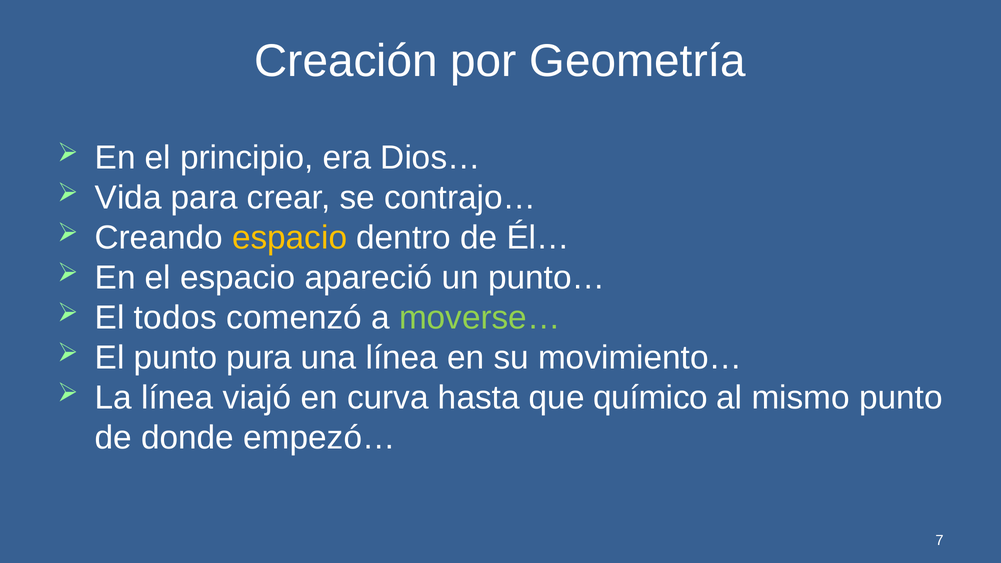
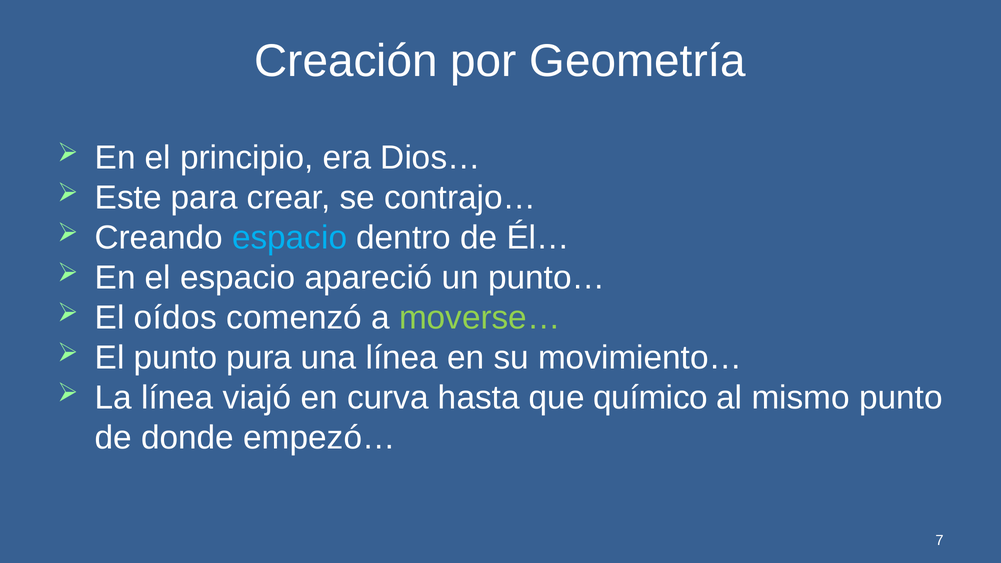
Vida: Vida -> Este
espacio at (290, 238) colour: yellow -> light blue
todos: todos -> oídos
